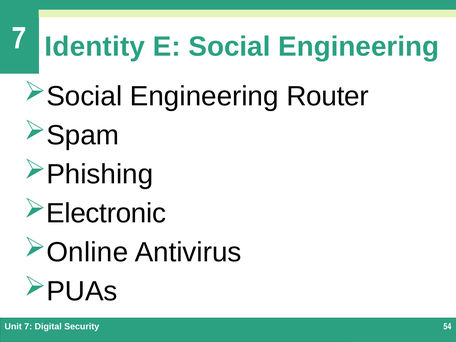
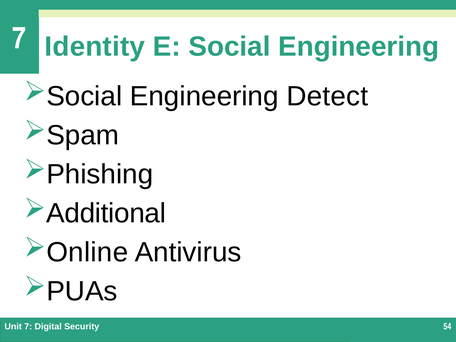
Router: Router -> Detect
Electronic: Electronic -> Additional
